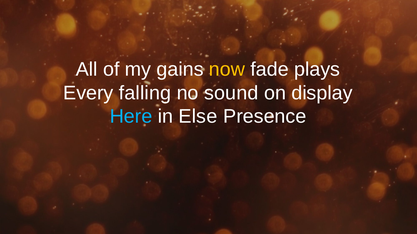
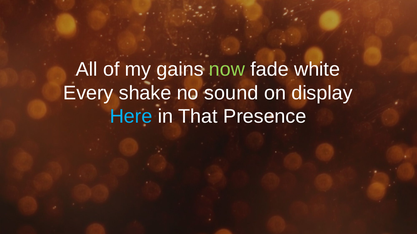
now colour: yellow -> light green
plays: plays -> white
falling: falling -> shake
Else: Else -> That
